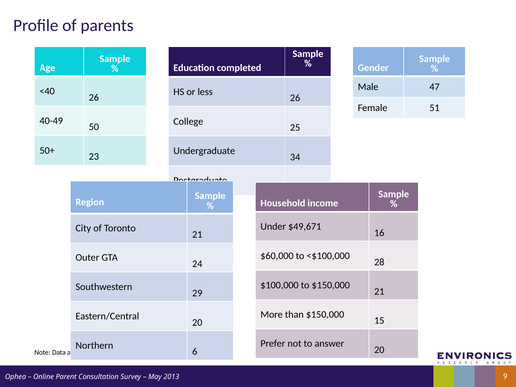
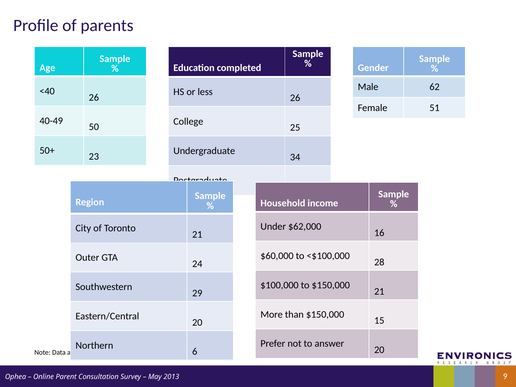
47: 47 -> 62
$49,671: $49,671 -> $62,000
